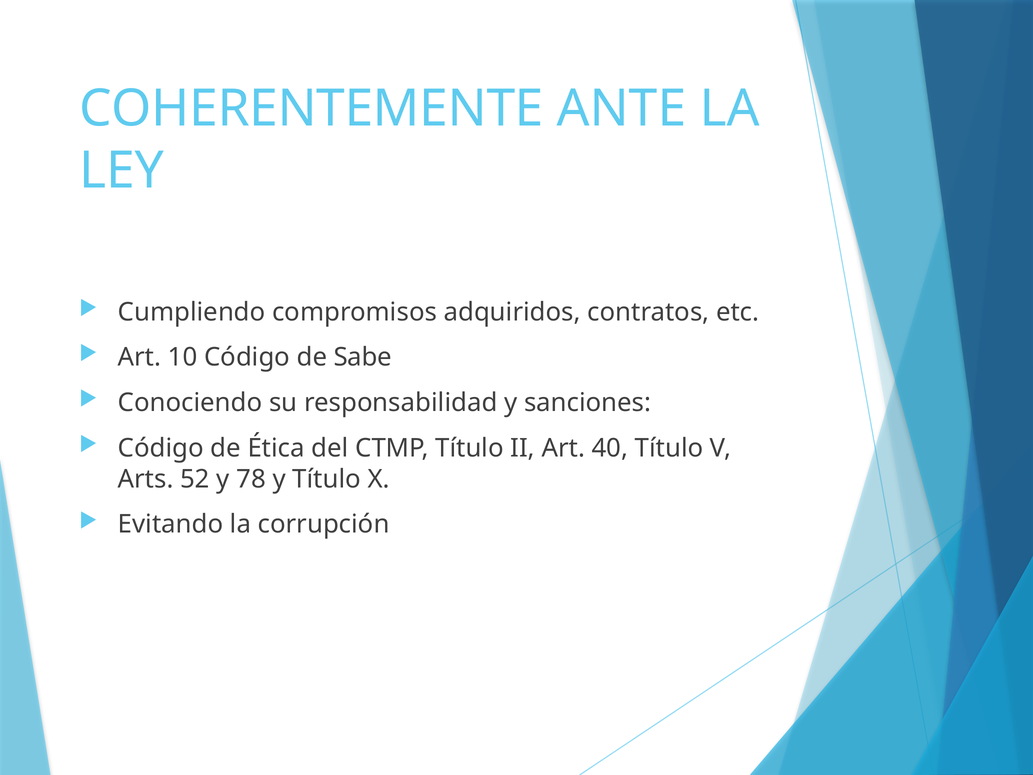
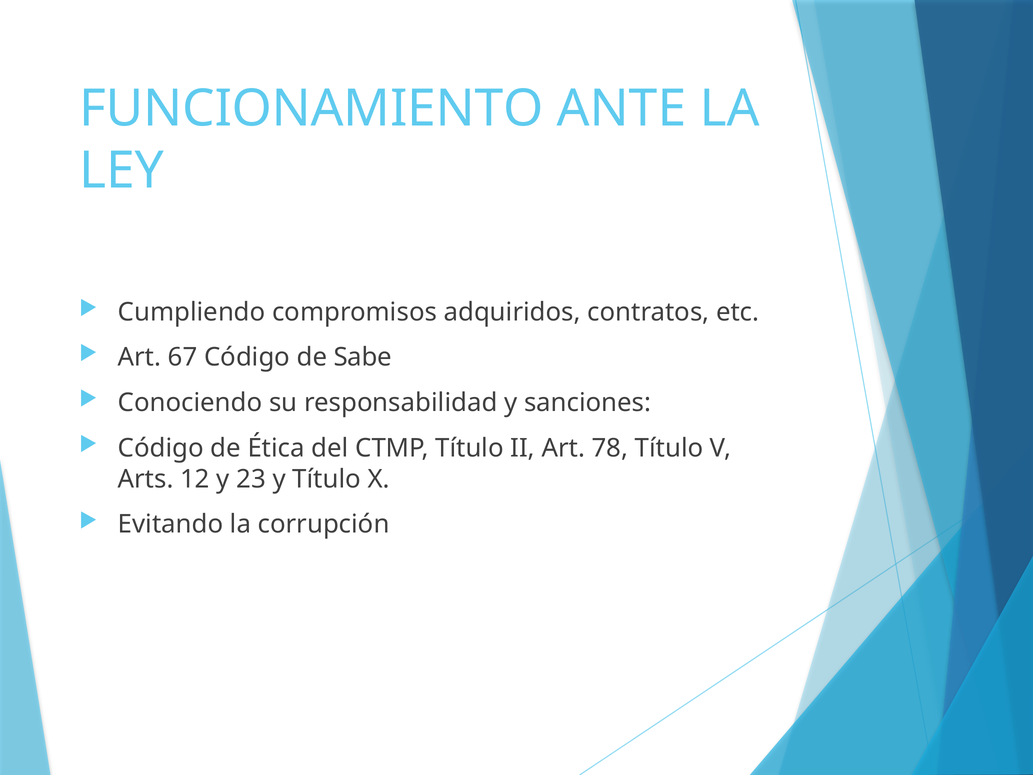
COHERENTEMENTE: COHERENTEMENTE -> FUNCIONAMIENTO
10: 10 -> 67
40: 40 -> 78
52: 52 -> 12
78: 78 -> 23
